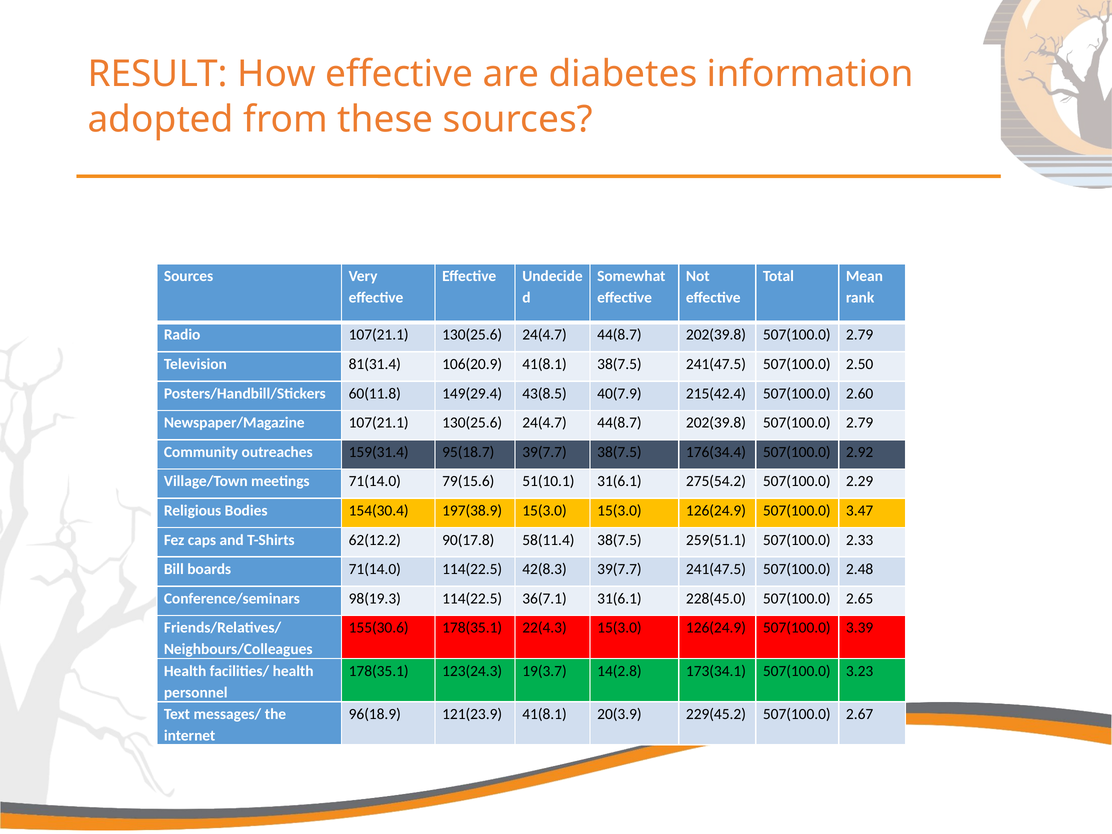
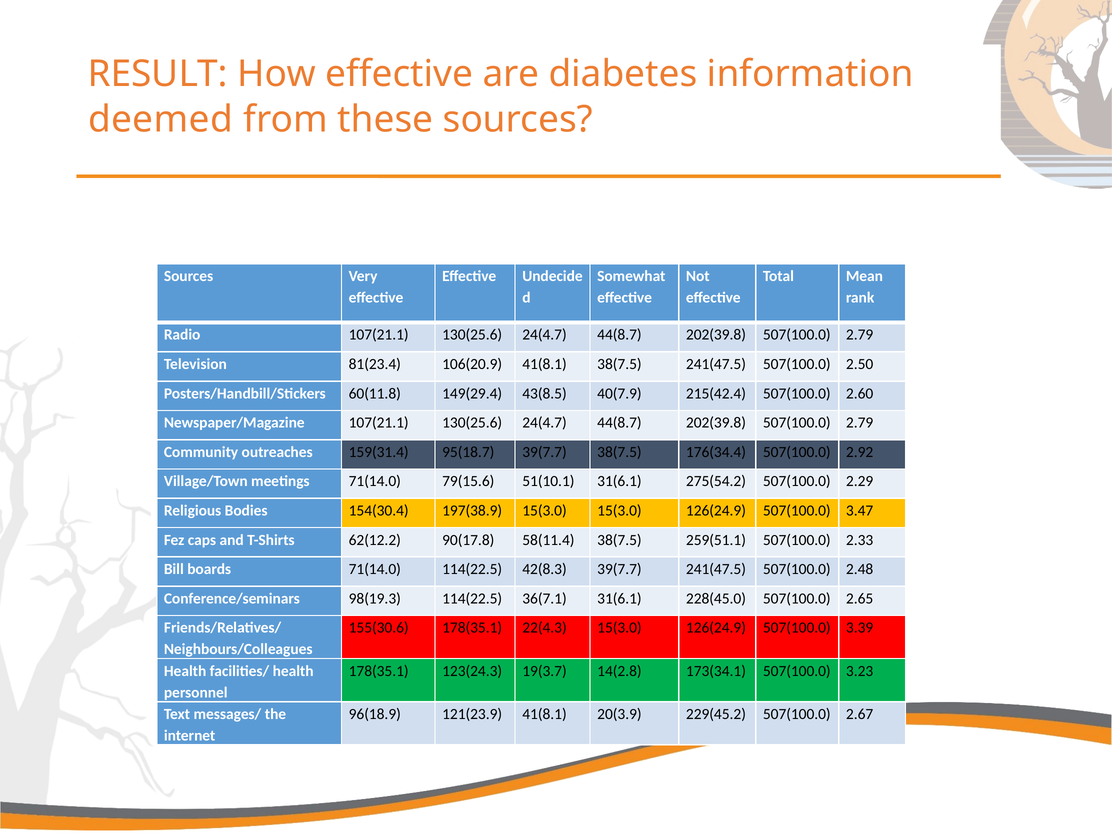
adopted: adopted -> deemed
81(31.4: 81(31.4 -> 81(23.4
